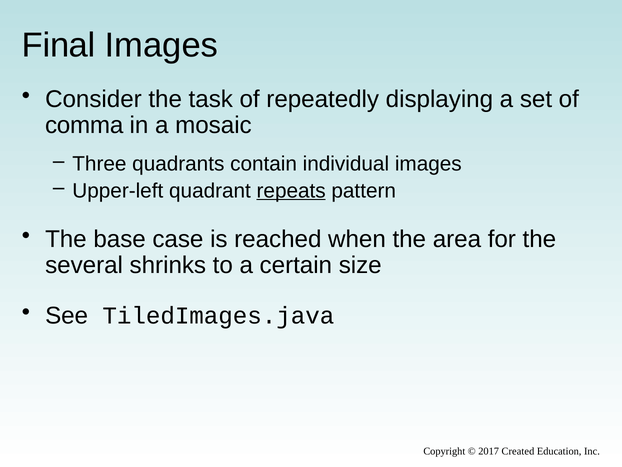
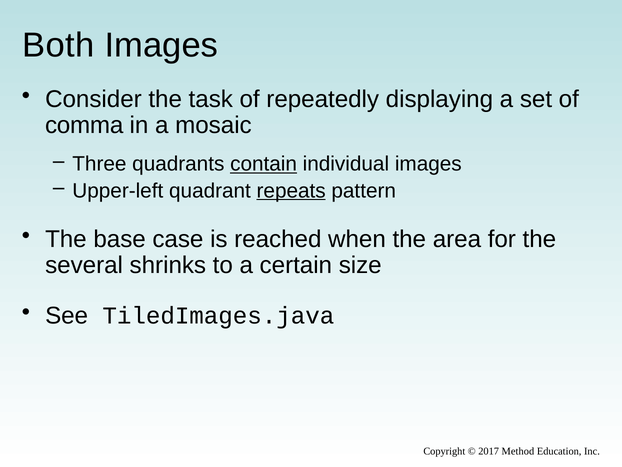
Final: Final -> Both
contain underline: none -> present
Created: Created -> Method
